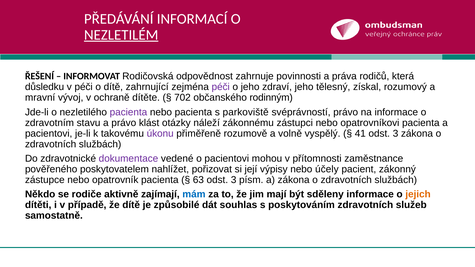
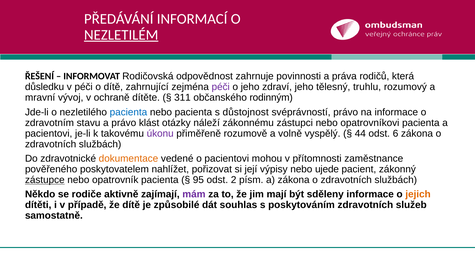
získal: získal -> truhlu
702: 702 -> 311
pacienta at (128, 112) colour: purple -> blue
parkoviště: parkoviště -> důstojnost
41: 41 -> 44
3 at (396, 134): 3 -> 6
dokumentace colour: purple -> orange
účely: účely -> ujede
zástupce underline: none -> present
63: 63 -> 95
3 at (234, 180): 3 -> 2
mám colour: blue -> purple
